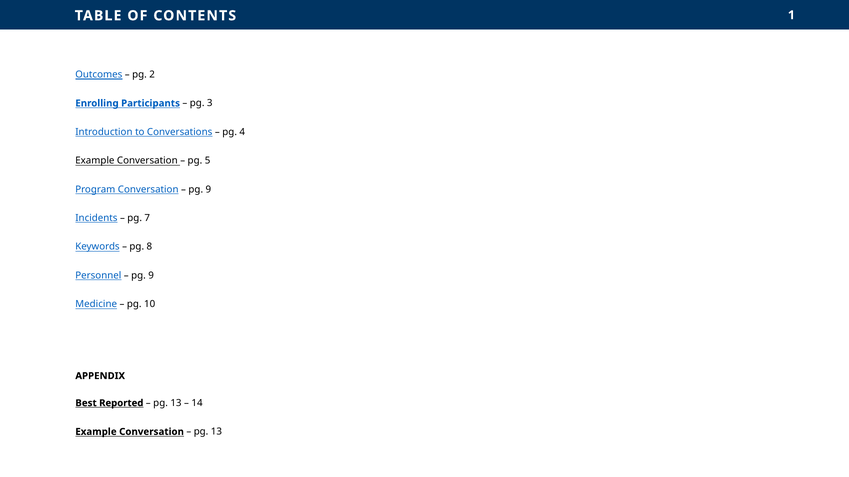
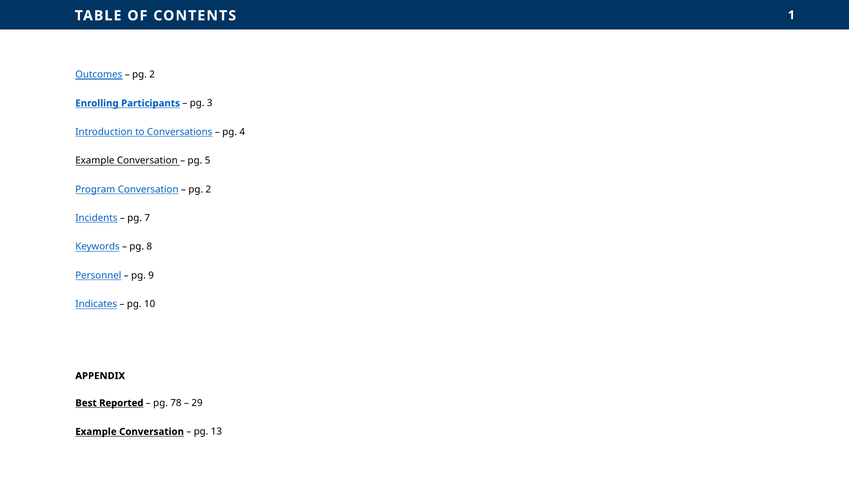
9 at (208, 190): 9 -> 2
Medicine: Medicine -> Indicates
13 at (176, 403): 13 -> 78
14: 14 -> 29
